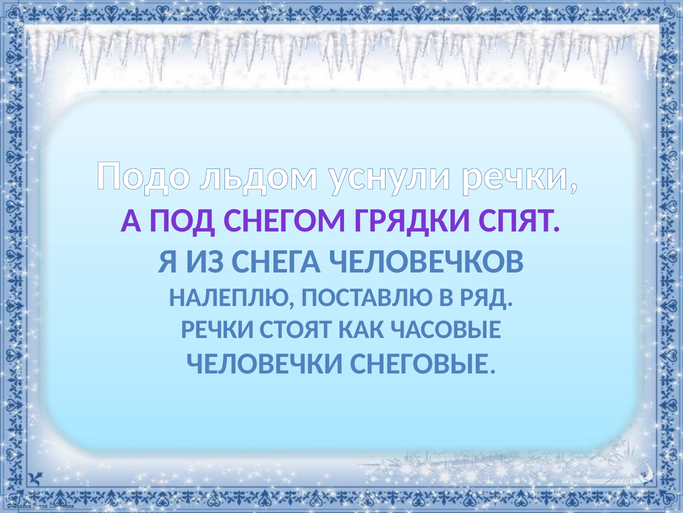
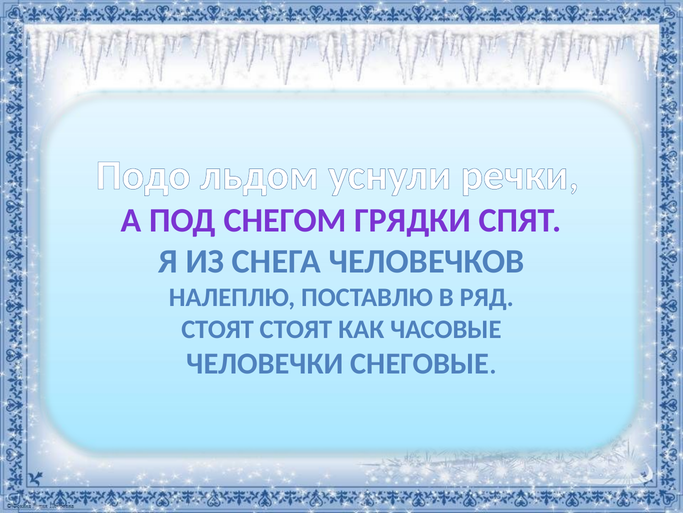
РЕЧКИ at (218, 329): РЕЧКИ -> СТОЯТ
